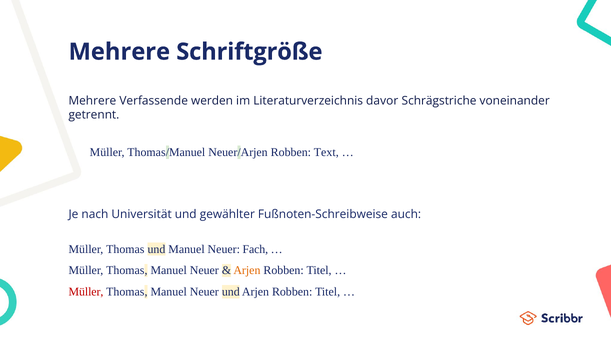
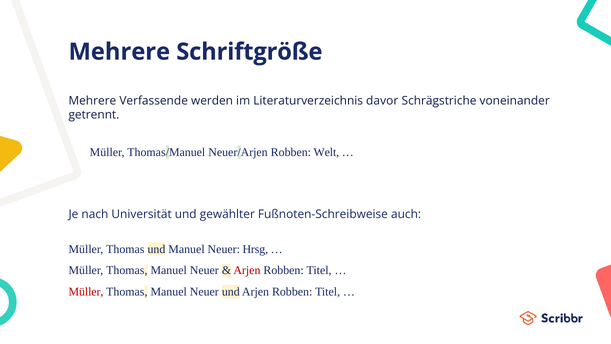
Text: Text -> Welt
Fach: Fach -> Hrsg
Arjen at (247, 270) colour: orange -> red
